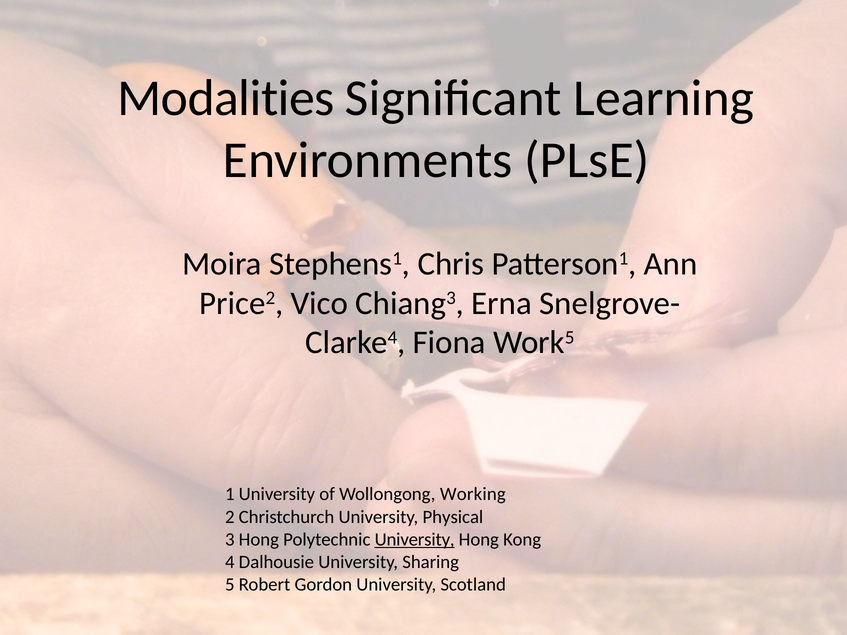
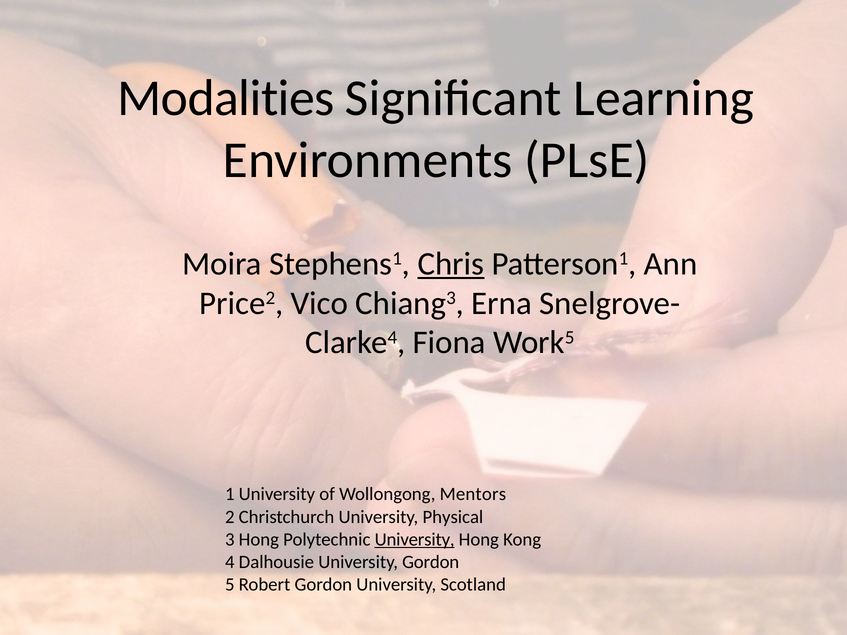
Chris underline: none -> present
Working: Working -> Mentors
University Sharing: Sharing -> Gordon
